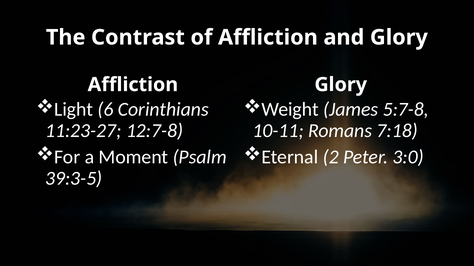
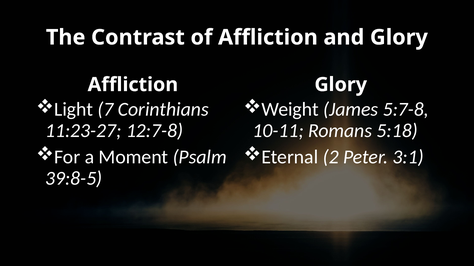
6: 6 -> 7
7:18: 7:18 -> 5:18
3:0: 3:0 -> 3:1
39:3-5: 39:3-5 -> 39:8-5
